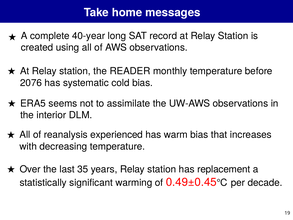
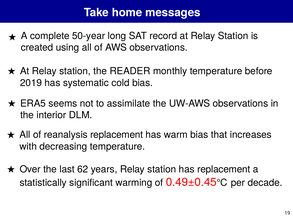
40-year: 40-year -> 50-year
2076: 2076 -> 2019
reanalysis experienced: experienced -> replacement
35: 35 -> 62
